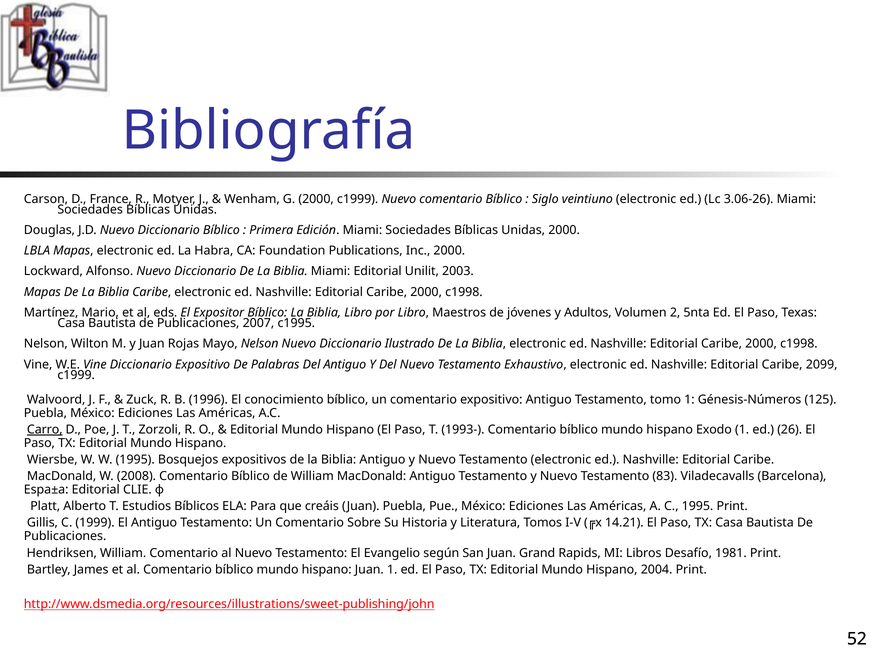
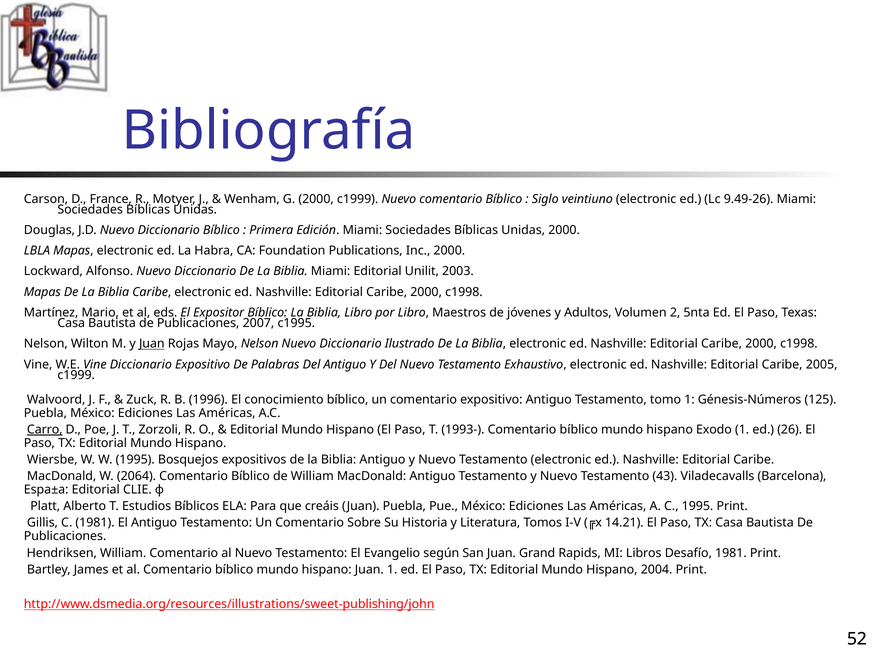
3.06-26: 3.06-26 -> 9.49-26
Juan at (152, 344) underline: none -> present
2099: 2099 -> 2005
2008: 2008 -> 2064
83: 83 -> 43
C 1999: 1999 -> 1981
